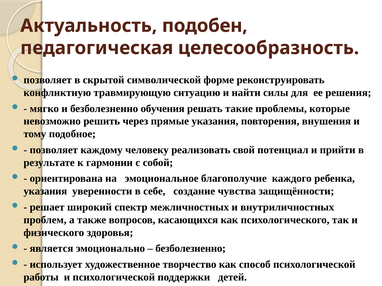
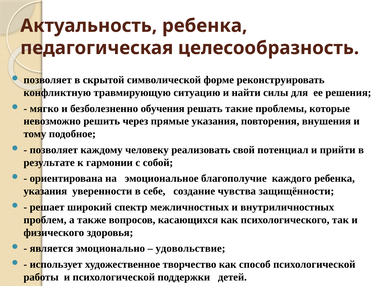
Актуальность подобен: подобен -> ребенка
безболезненно at (191, 249): безболезненно -> удовольствие
